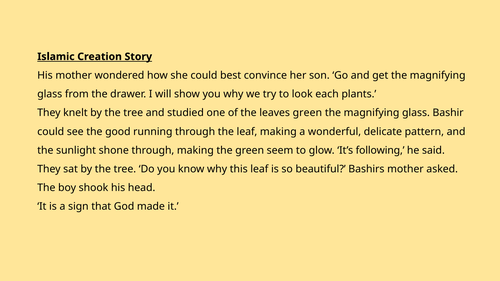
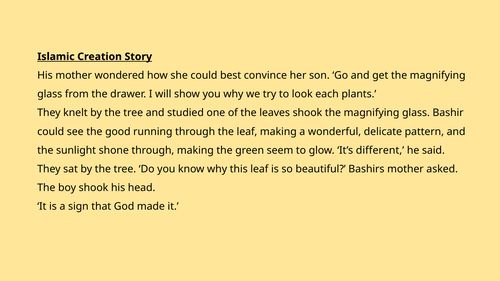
leaves green: green -> shook
following: following -> different
